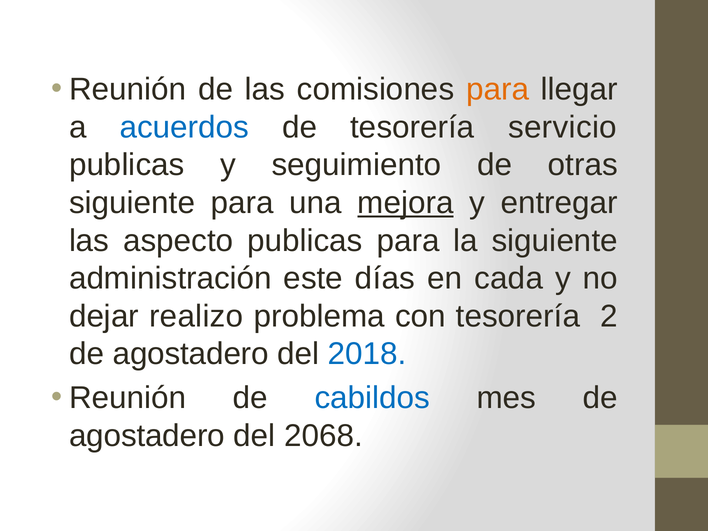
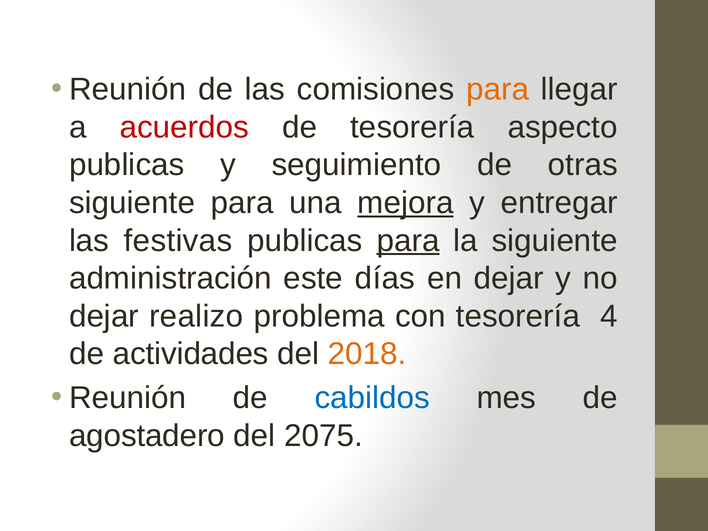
acuerdos colour: blue -> red
servicio: servicio -> aspecto
aspecto: aspecto -> festivas
para at (408, 241) underline: none -> present
en cada: cada -> dejar
2: 2 -> 4
agostadero at (191, 354): agostadero -> actividades
2018 colour: blue -> orange
2068: 2068 -> 2075
